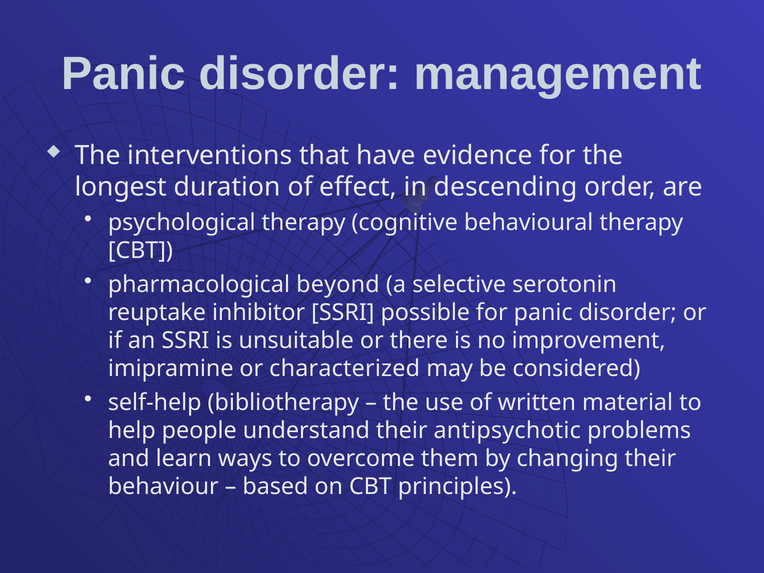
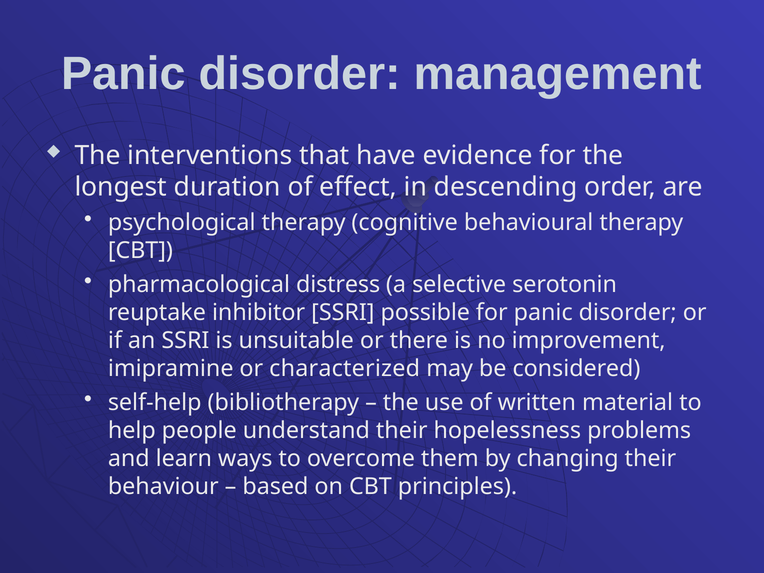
beyond: beyond -> distress
antipsychotic: antipsychotic -> hopelessness
